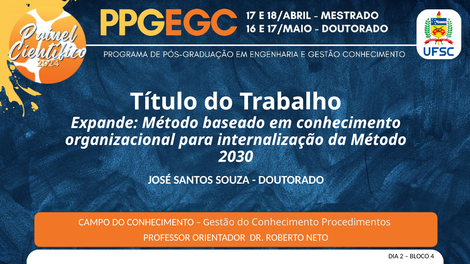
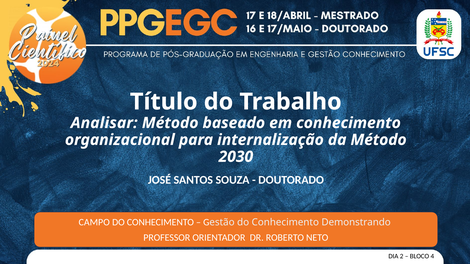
Expande: Expande -> Analisar
Procedimentos: Procedimentos -> Demonstrando
